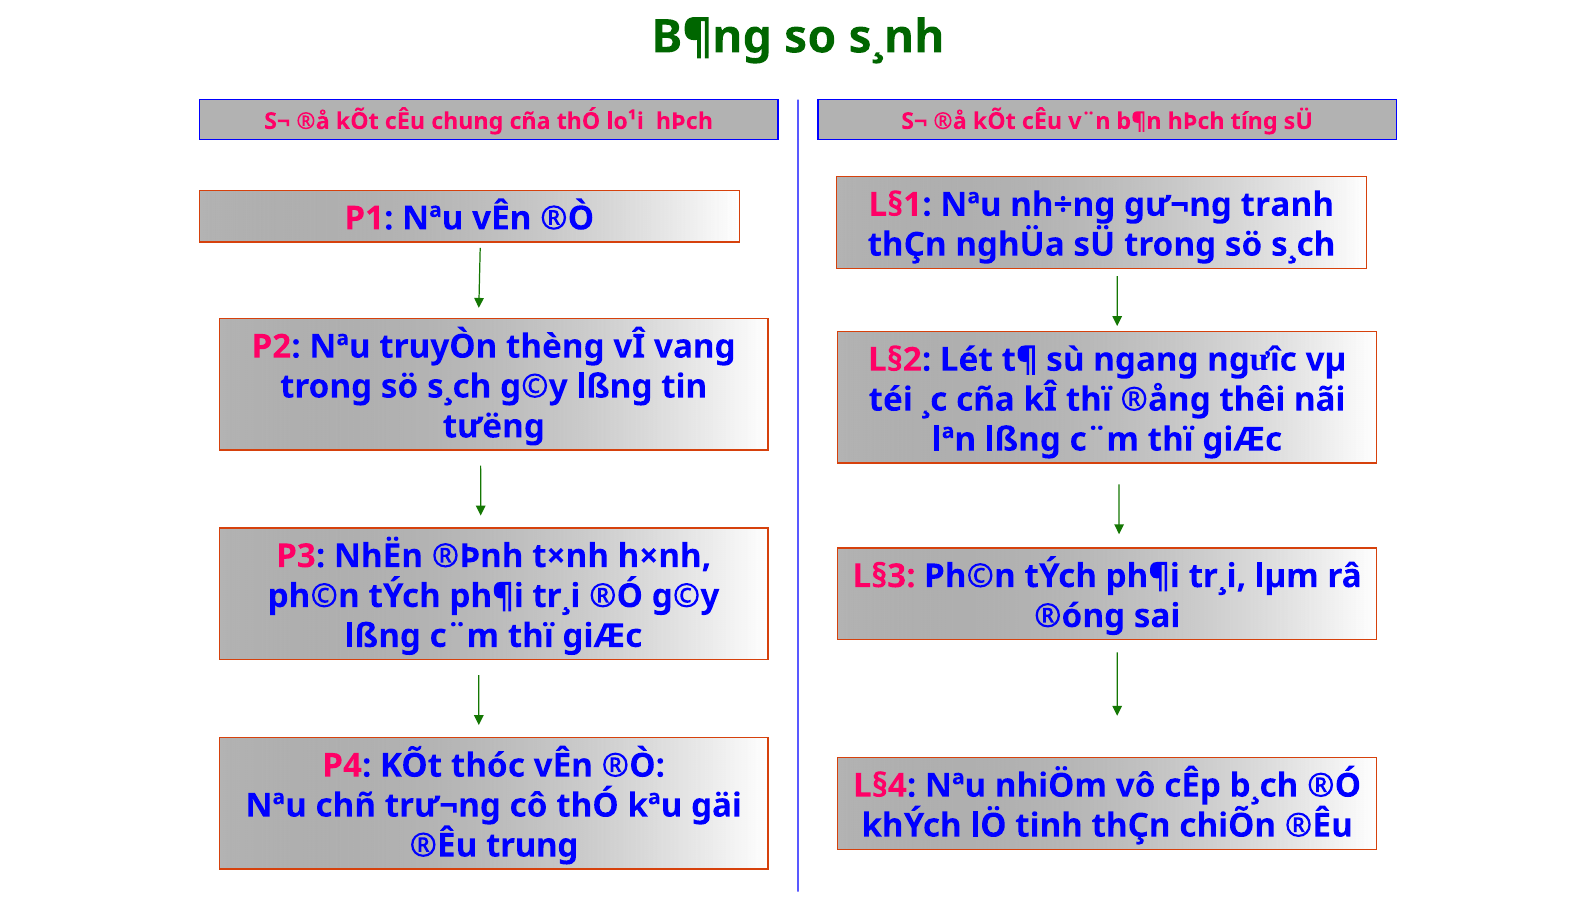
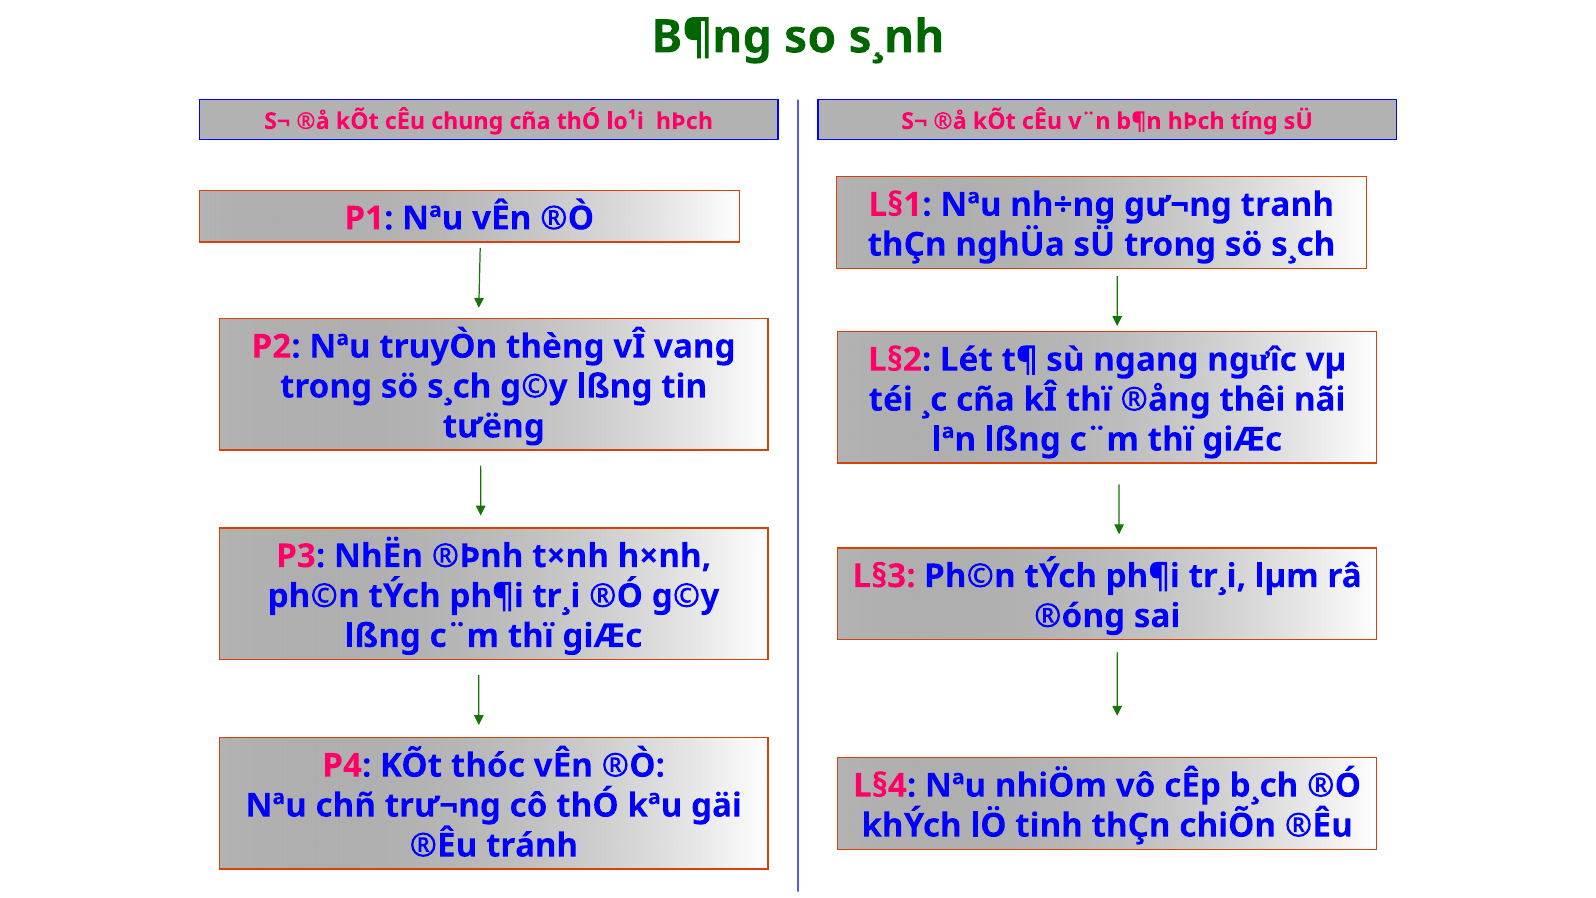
trung: trung -> tránh
